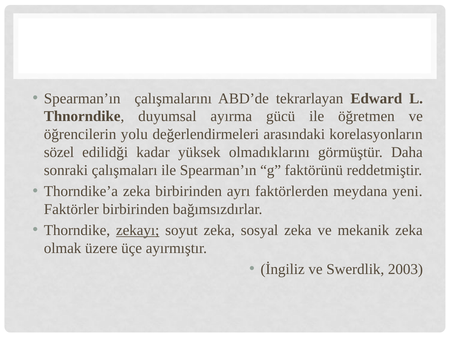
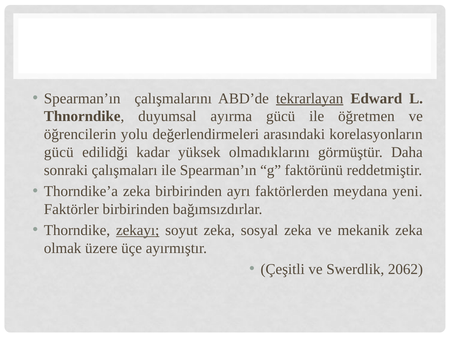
tekrarlayan underline: none -> present
sözel at (59, 153): sözel -> gücü
İngiliz: İngiliz -> Çeşitli
2003: 2003 -> 2062
